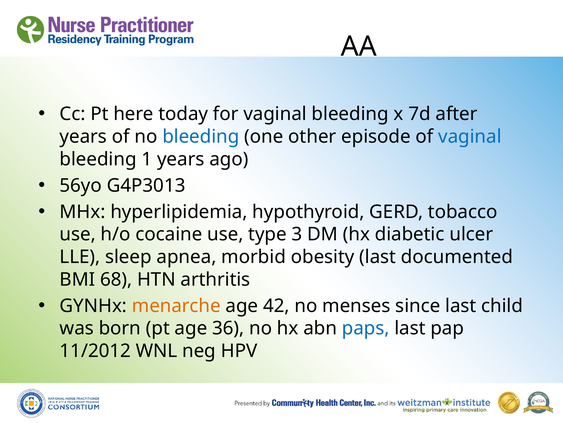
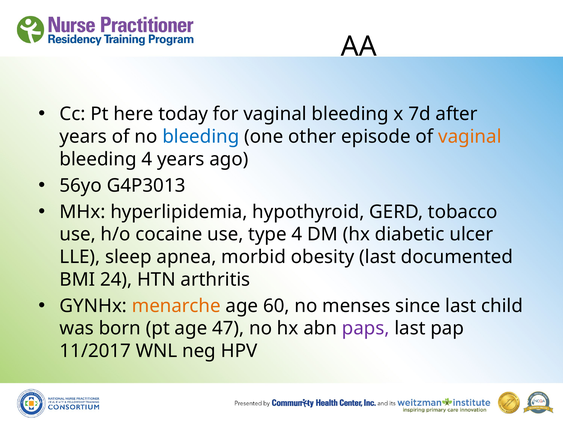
vaginal at (470, 136) colour: blue -> orange
bleeding 1: 1 -> 4
type 3: 3 -> 4
68: 68 -> 24
42: 42 -> 60
36: 36 -> 47
paps colour: blue -> purple
11/2012: 11/2012 -> 11/2017
